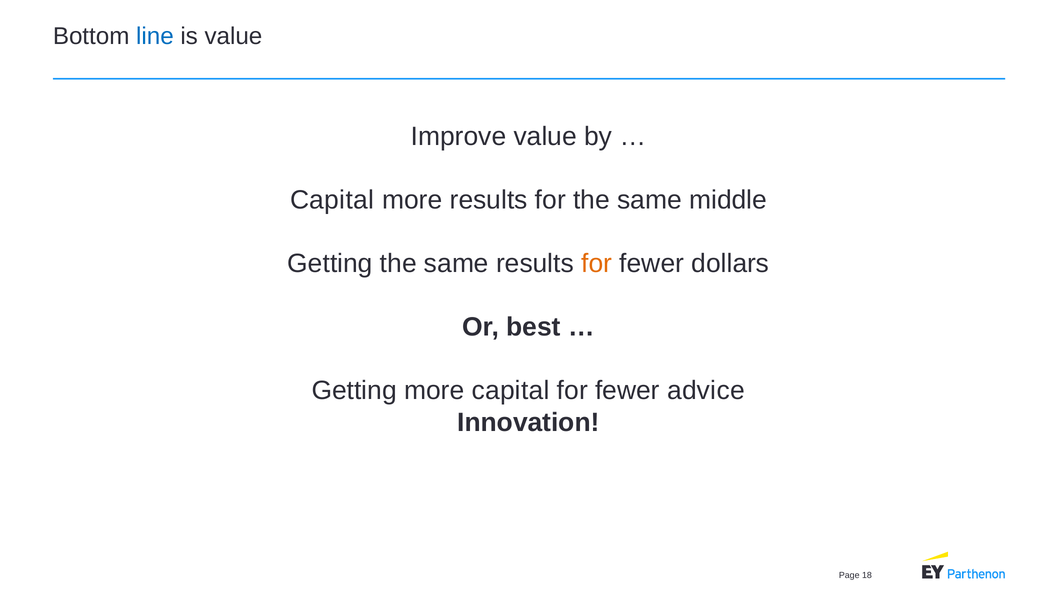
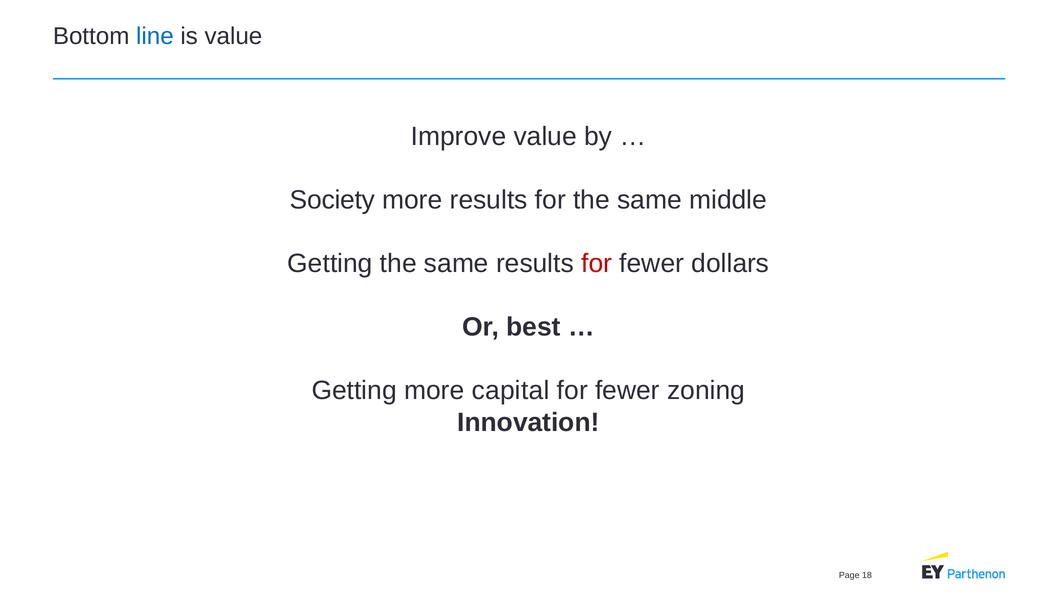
Capital at (332, 200): Capital -> Society
for at (597, 264) colour: orange -> red
advice: advice -> zoning
